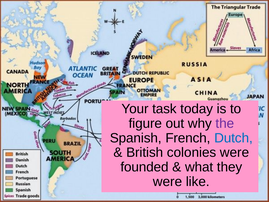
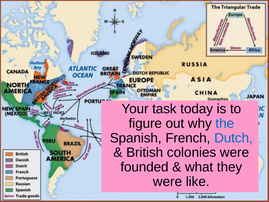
the colour: purple -> blue
